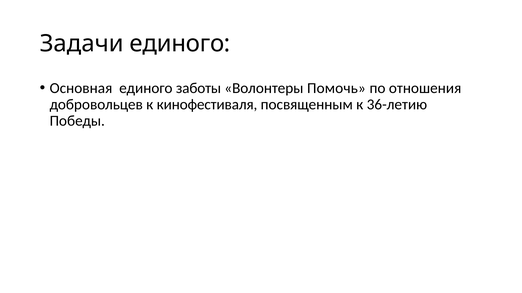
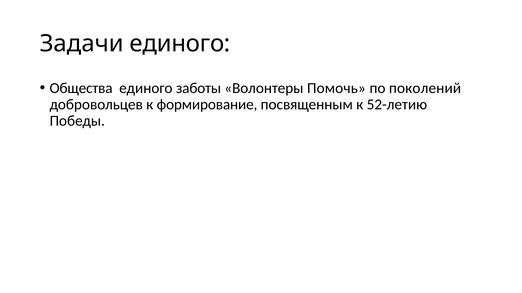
Основная: Основная -> Общества
отношения: отношения -> поколений
кинофестиваля: кинофестиваля -> формирование
36-летию: 36-летию -> 52-летию
